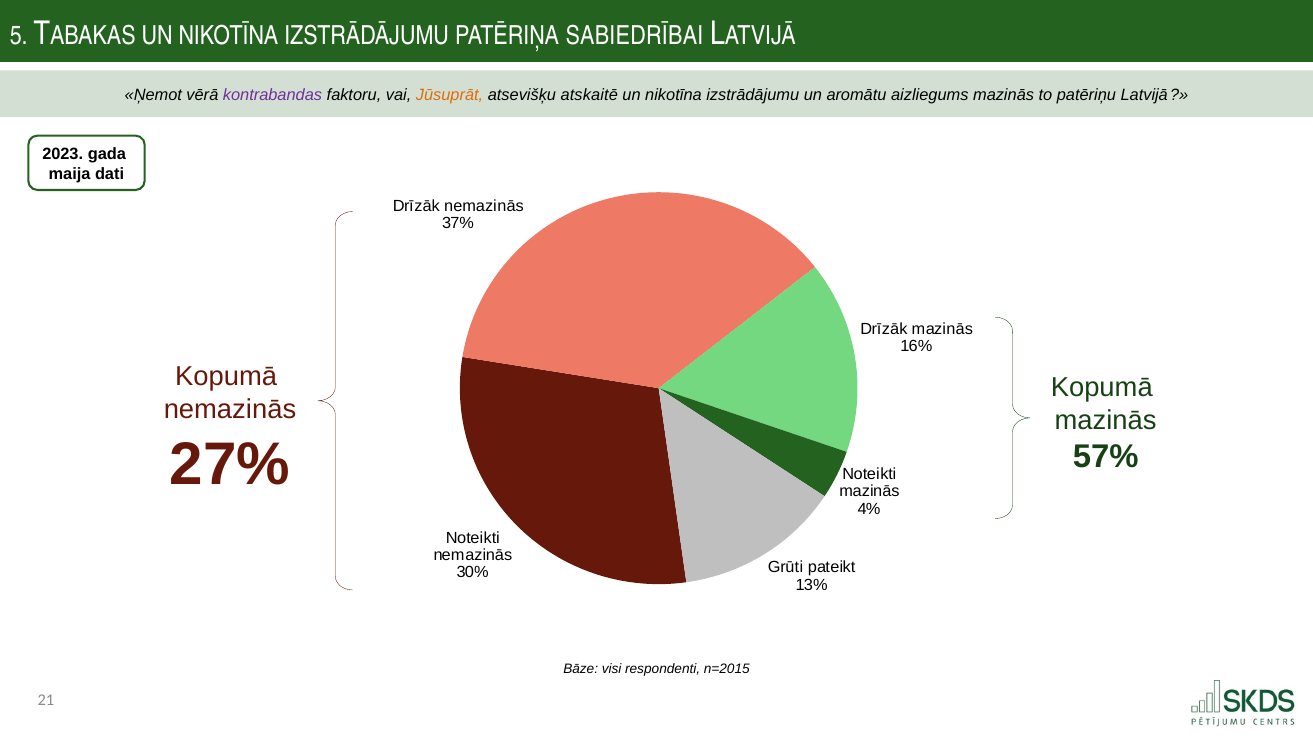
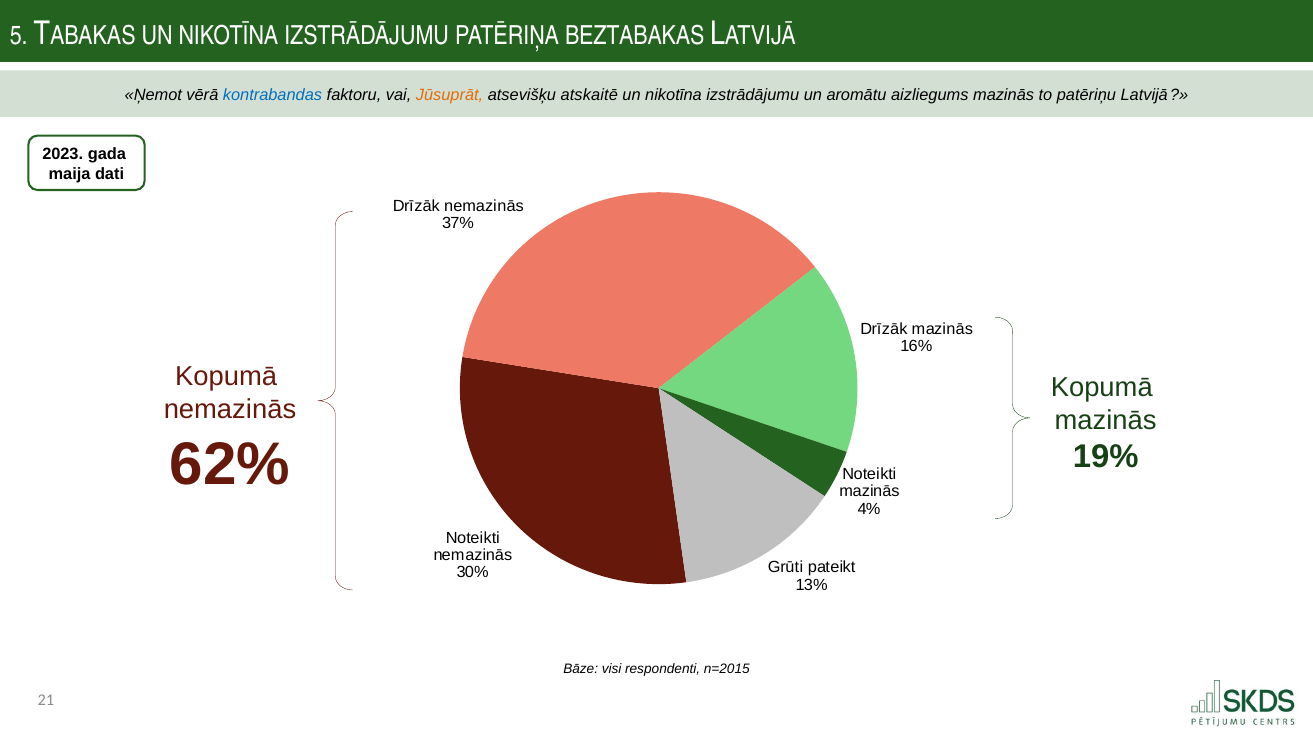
SABIEDRĪBAI: SABIEDRĪBAI -> BEZTABAKAS
kontrabandas colour: purple -> blue
27%: 27% -> 62%
57%: 57% -> 19%
